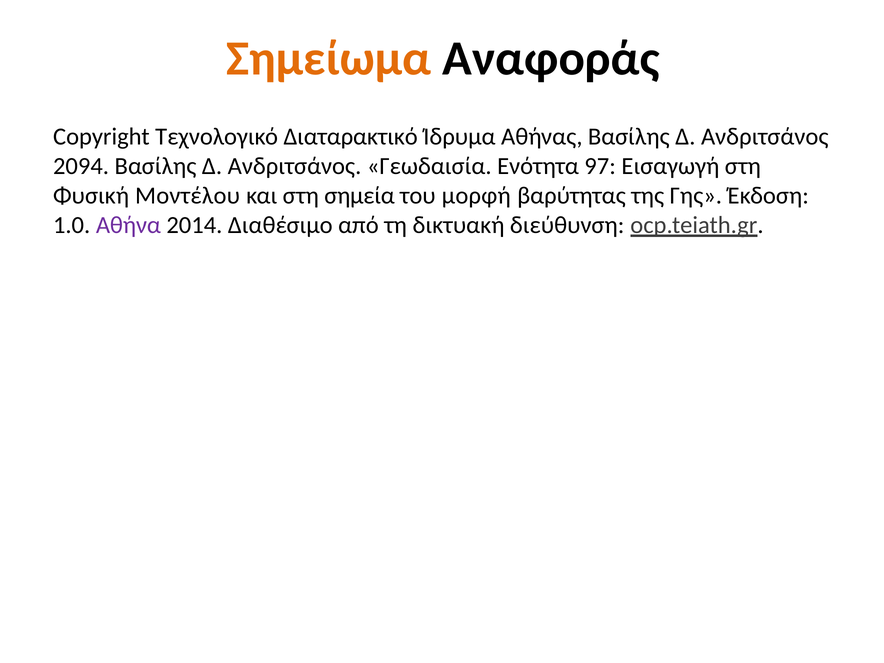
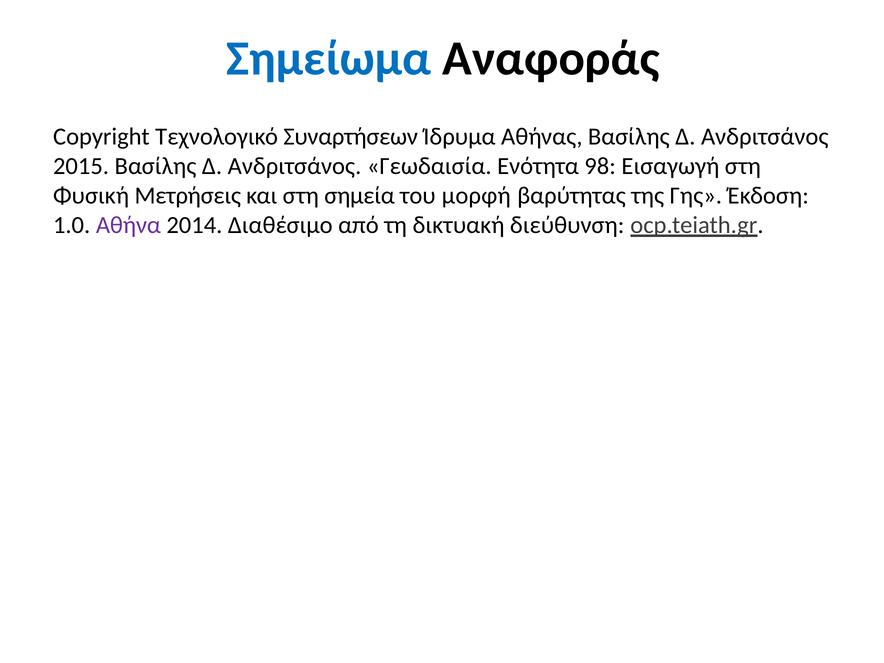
Σημείωμα colour: orange -> blue
Διαταρακτικό: Διαταρακτικό -> Συναρτήσεων
2094: 2094 -> 2015
97: 97 -> 98
Μοντέλου: Μοντέλου -> Μετρήσεις
